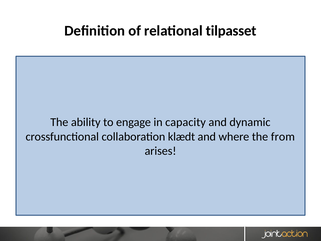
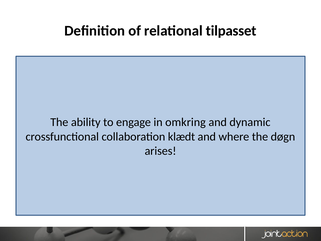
capacity: capacity -> omkring
from: from -> døgn
